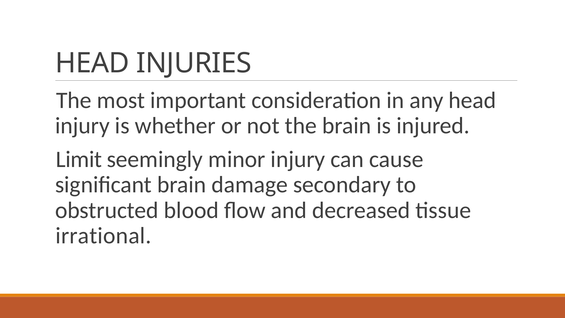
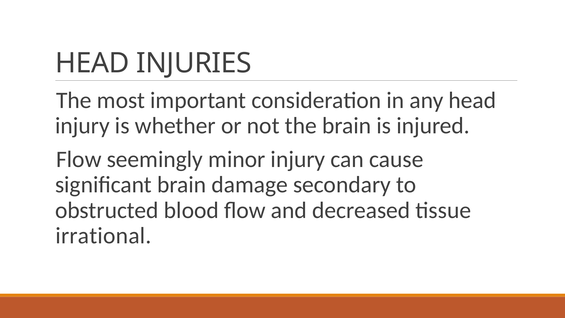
Limit at (79, 159): Limit -> Flow
